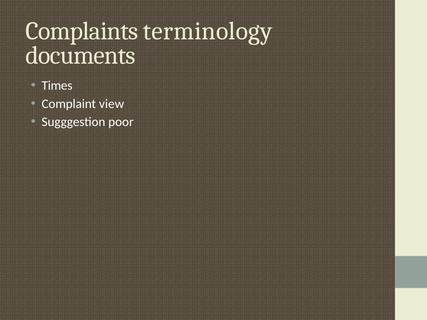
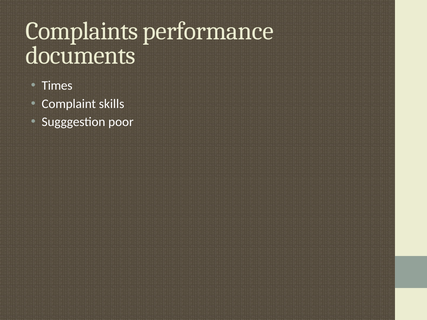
terminology: terminology -> performance
view: view -> skills
